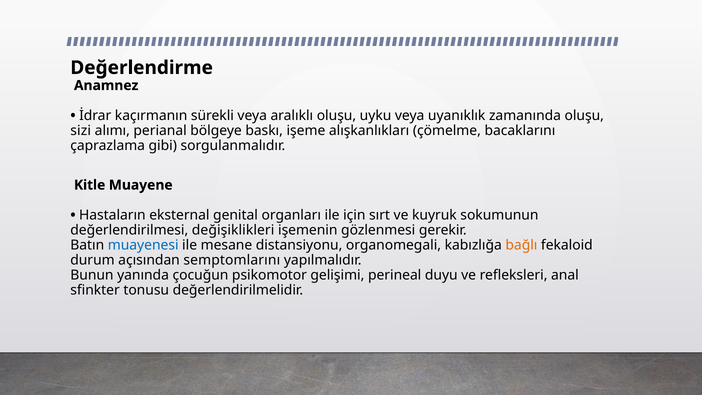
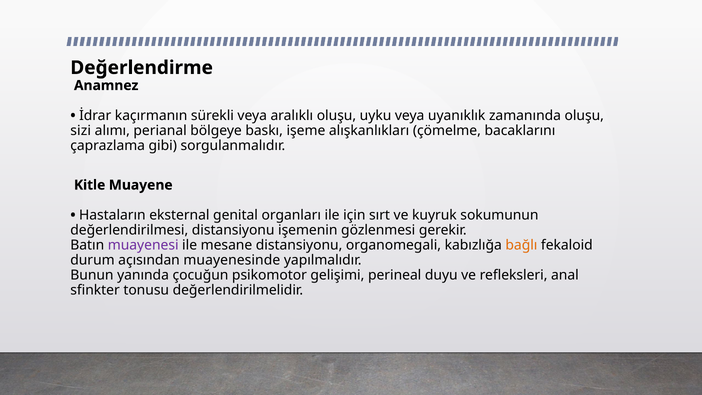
değerlendirilmesi değişiklikleri: değişiklikleri -> distansiyonu
muayenesi colour: blue -> purple
semptomlarını: semptomlarını -> muayenesinde
